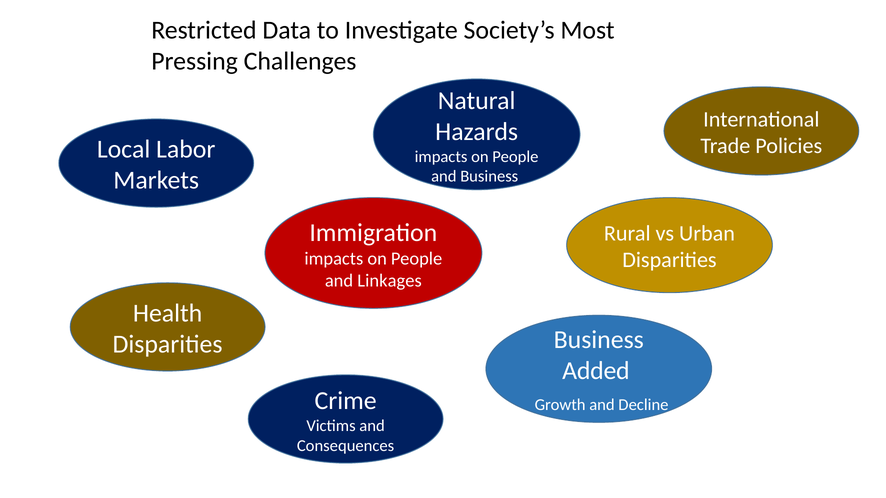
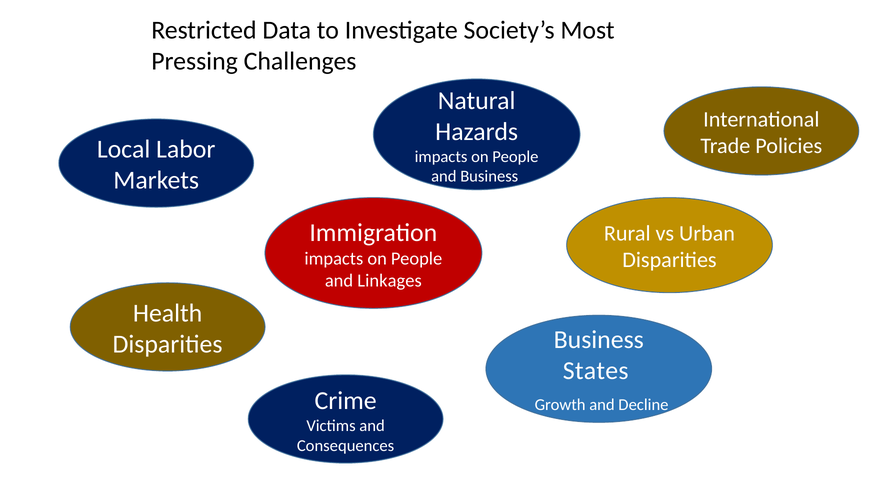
Added: Added -> States
